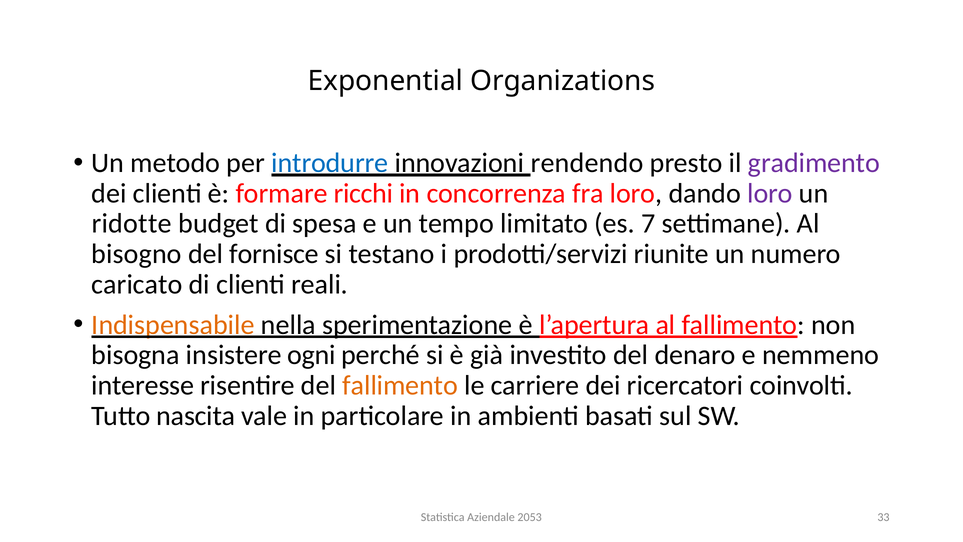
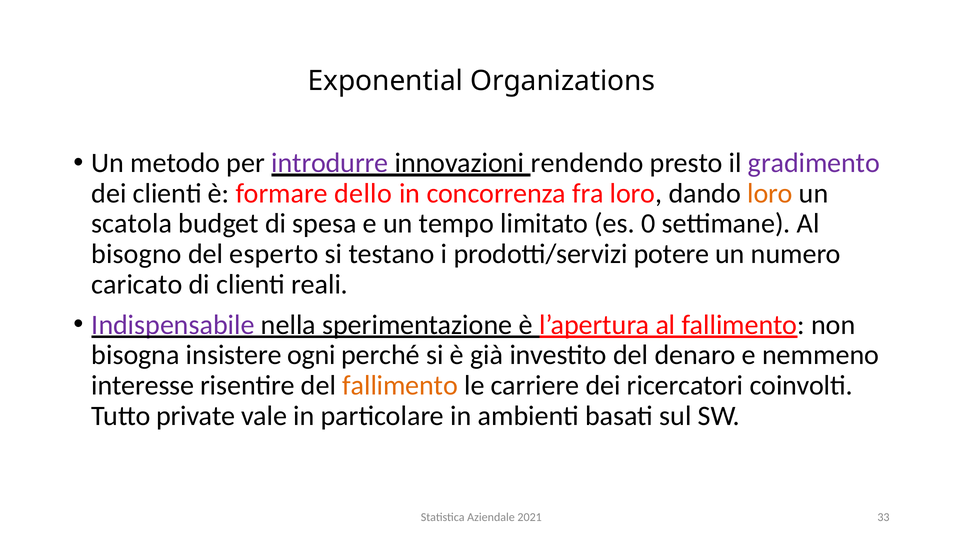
introdurre colour: blue -> purple
ricchi: ricchi -> dello
loro at (770, 193) colour: purple -> orange
ridotte: ridotte -> scatola
7: 7 -> 0
fornisce: fornisce -> esperto
riunite: riunite -> potere
Indispensabile colour: orange -> purple
nascita: nascita -> private
2053: 2053 -> 2021
